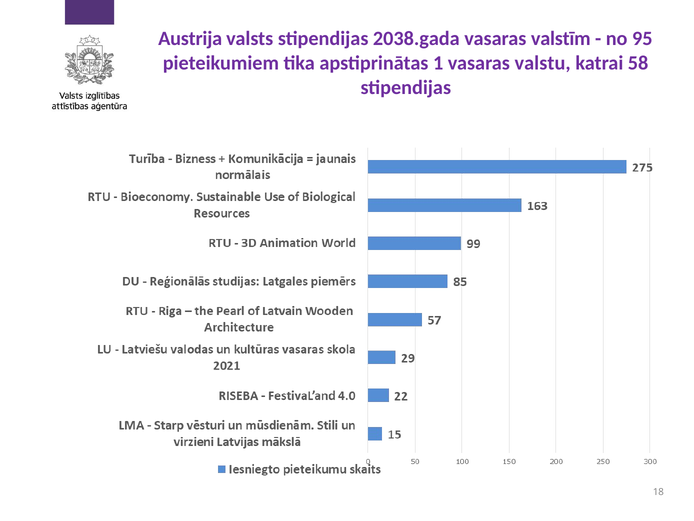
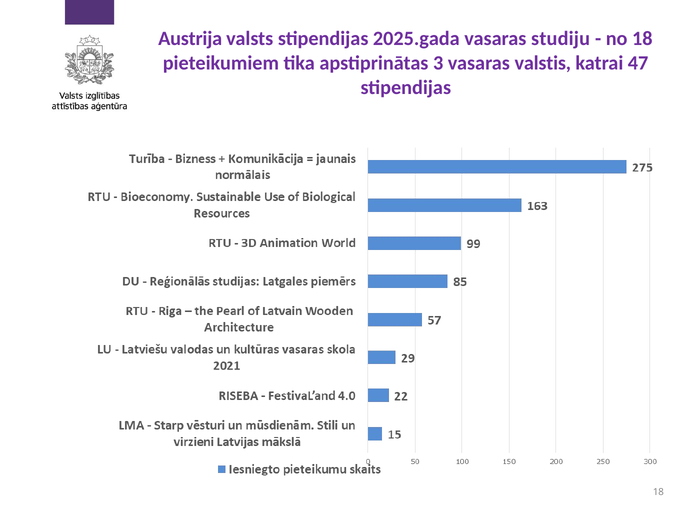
2038.gada: 2038.gada -> 2025.gada
valstīm: valstīm -> studiju
no 95: 95 -> 18
1: 1 -> 3
valstu: valstu -> valstis
58: 58 -> 47
